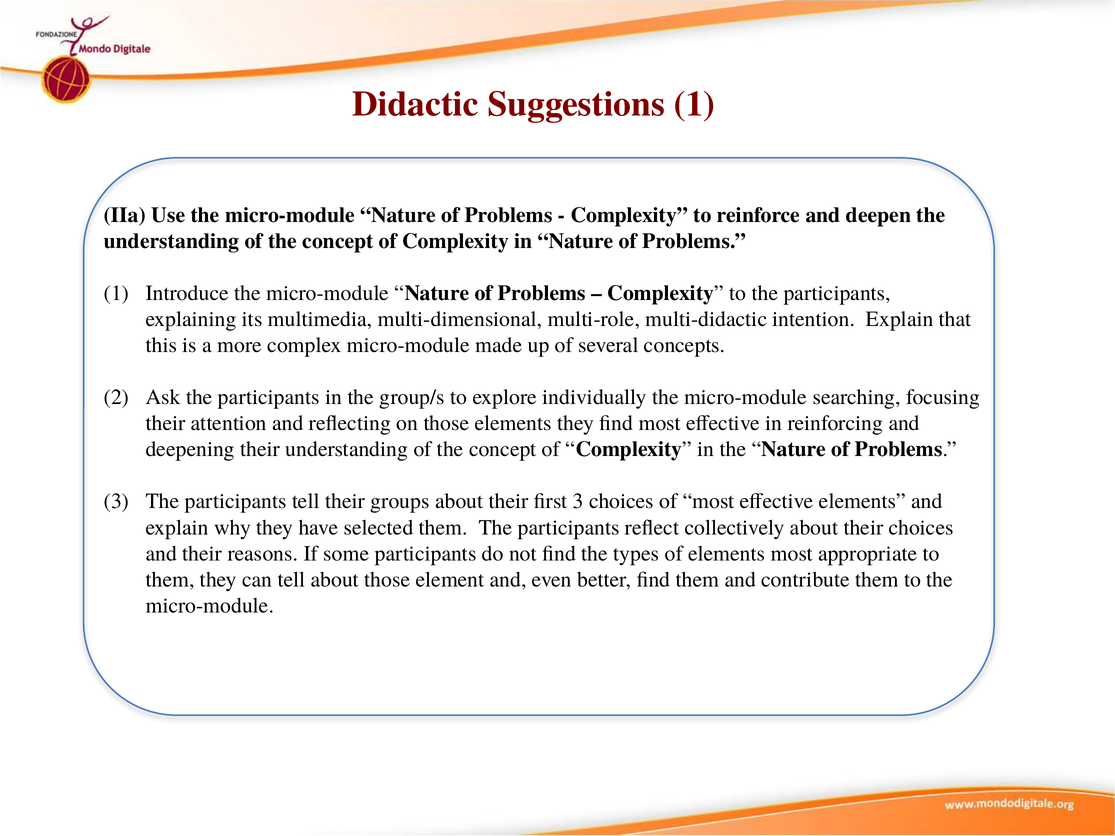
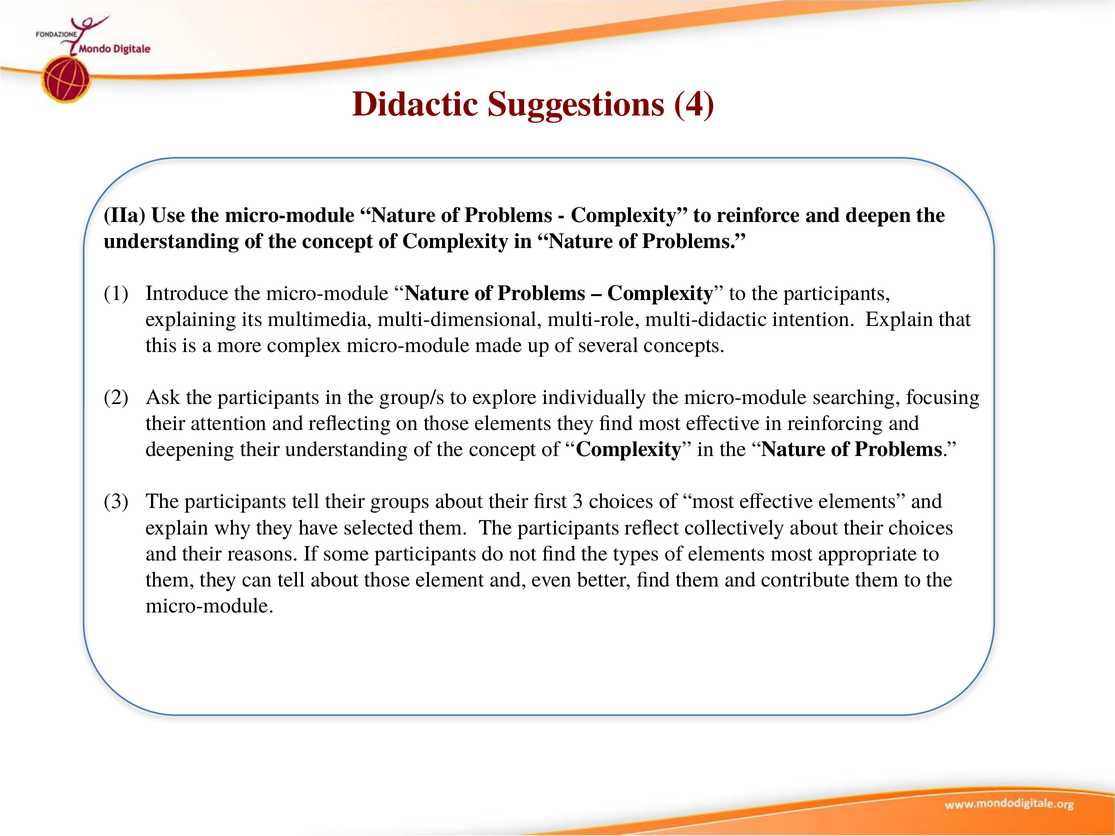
Suggestions 1: 1 -> 4
